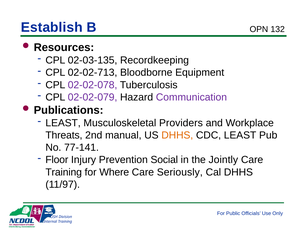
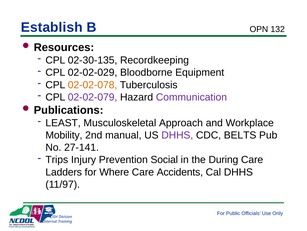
02-03-135: 02-03-135 -> 02-30-135
02-02-713: 02-02-713 -> 02-02-029
02-02-078 colour: purple -> orange
Providers: Providers -> Approach
Threats: Threats -> Mobility
DHHS at (177, 135) colour: orange -> purple
CDC LEAST: LEAST -> BELTS
77-141: 77-141 -> 27-141
Floor: Floor -> Trips
Jointly: Jointly -> During
Training at (64, 172): Training -> Ladders
Seriously: Seriously -> Accidents
